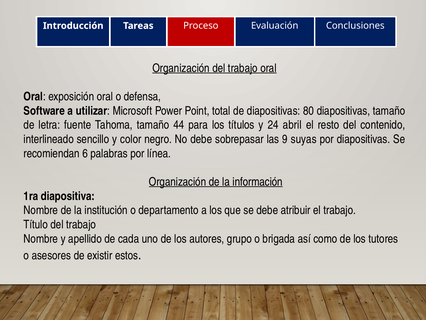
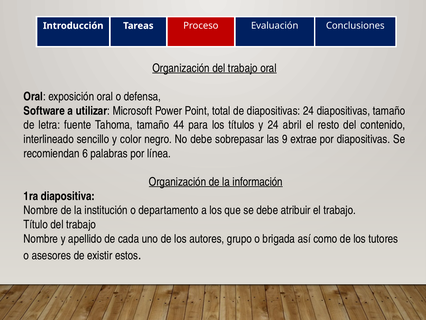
diapositivas 80: 80 -> 24
suyas: suyas -> extrae
